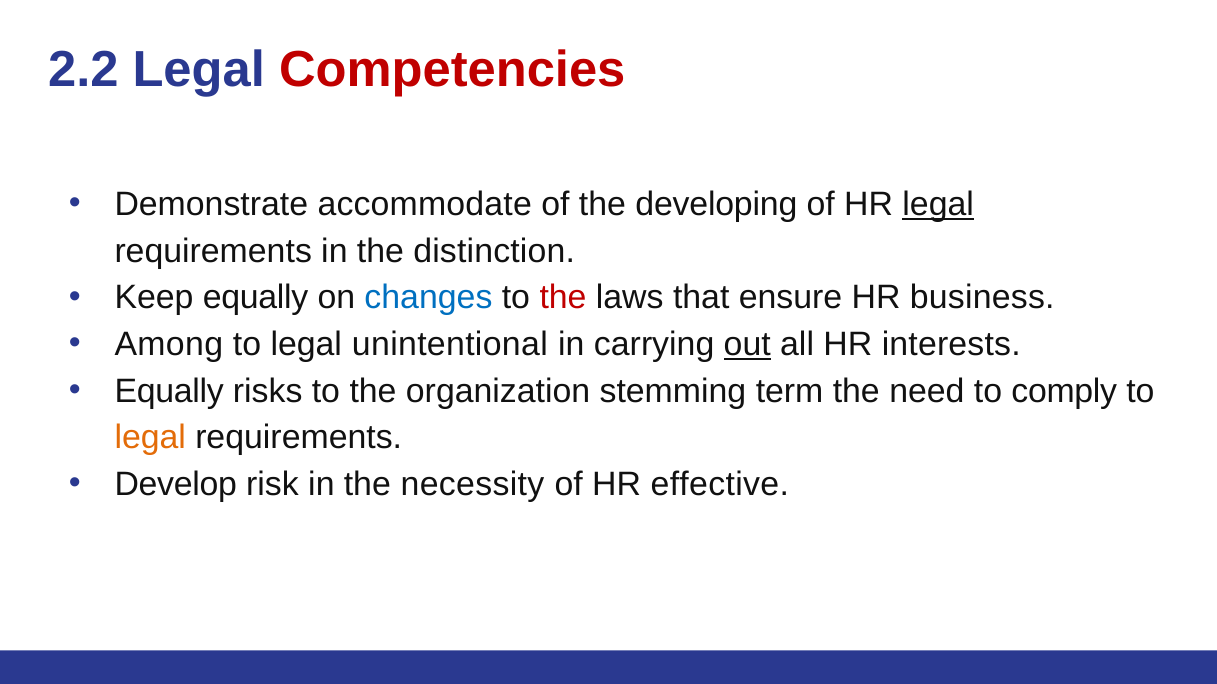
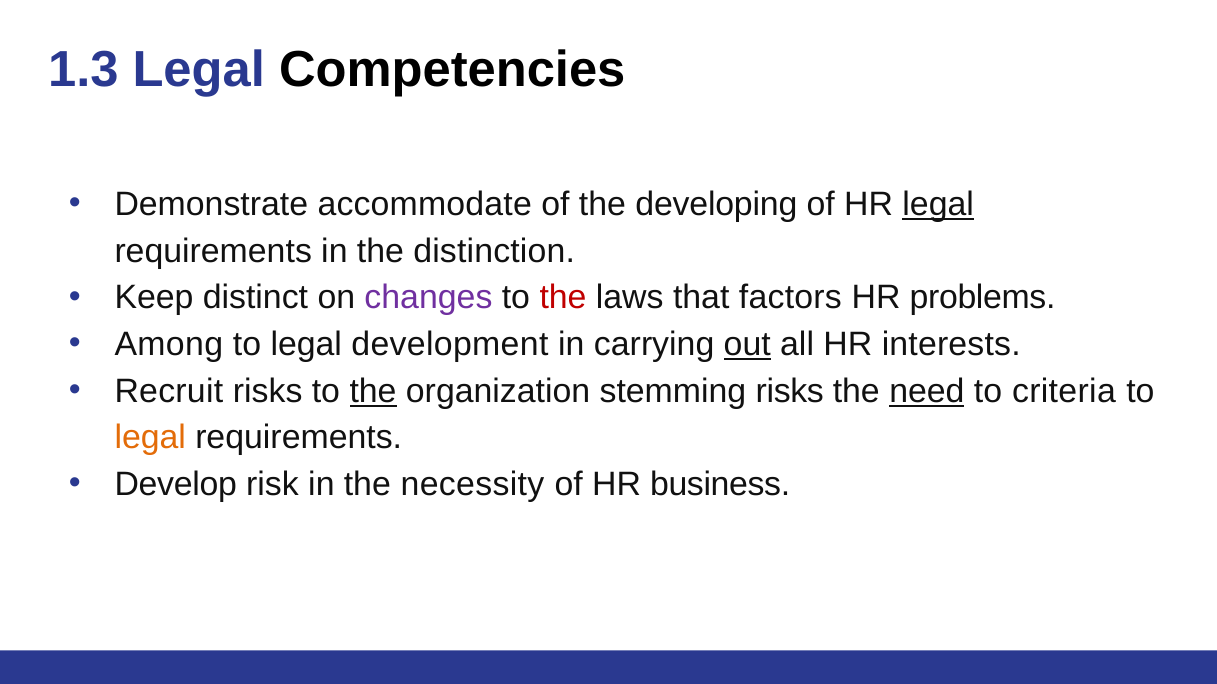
2.2: 2.2 -> 1.3
Competencies colour: red -> black
Keep equally: equally -> distinct
changes colour: blue -> purple
ensure: ensure -> factors
business: business -> problems
unintentional: unintentional -> development
Equally at (169, 392): Equally -> Recruit
the at (373, 392) underline: none -> present
stemming term: term -> risks
need underline: none -> present
comply: comply -> criteria
effective: effective -> business
